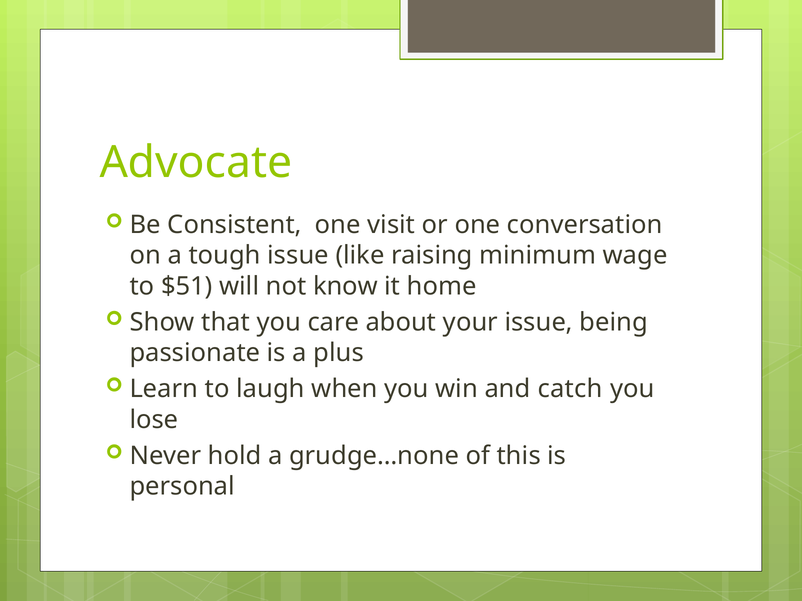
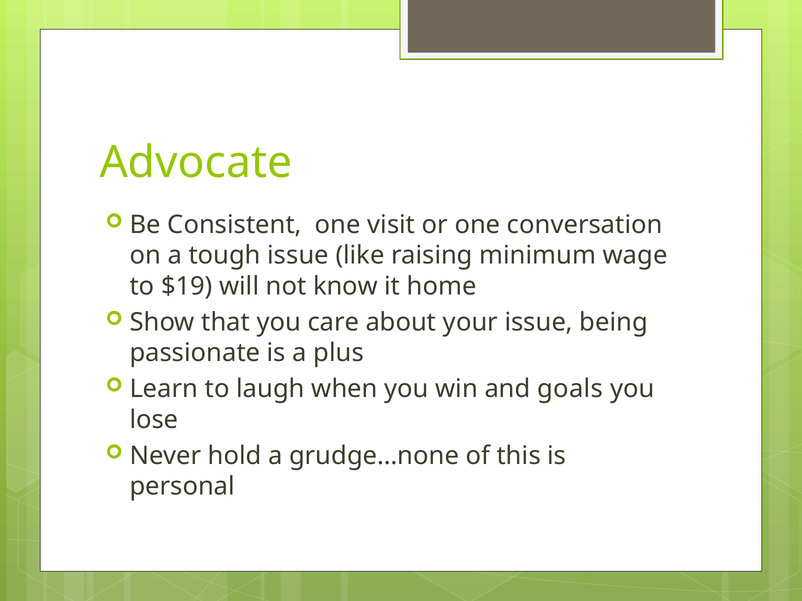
$51: $51 -> $19
catch: catch -> goals
